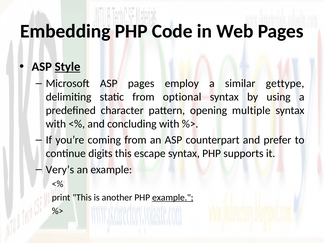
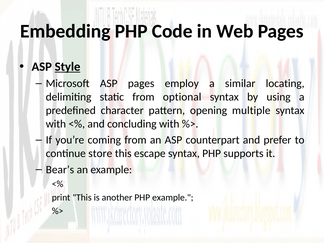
gettype: gettype -> locating
digits: digits -> store
Very’s: Very’s -> Bear’s
example at (173, 197) underline: present -> none
